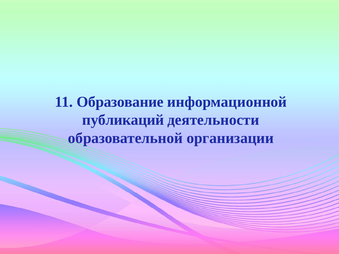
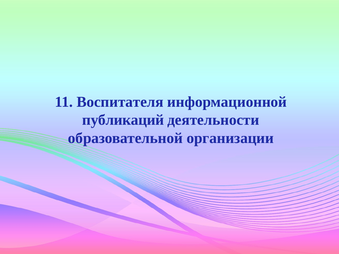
Образование: Образование -> Воспитателя
